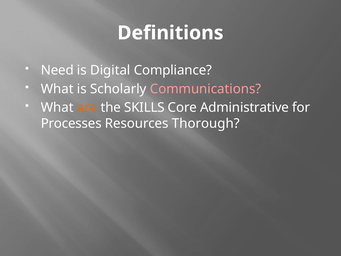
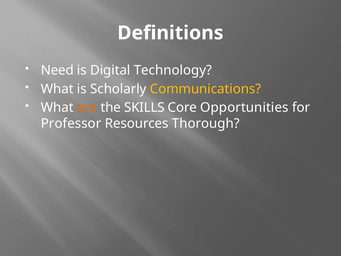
Compliance: Compliance -> Technology
Communications colour: pink -> yellow
Administrative: Administrative -> Opportunities
Processes: Processes -> Professor
